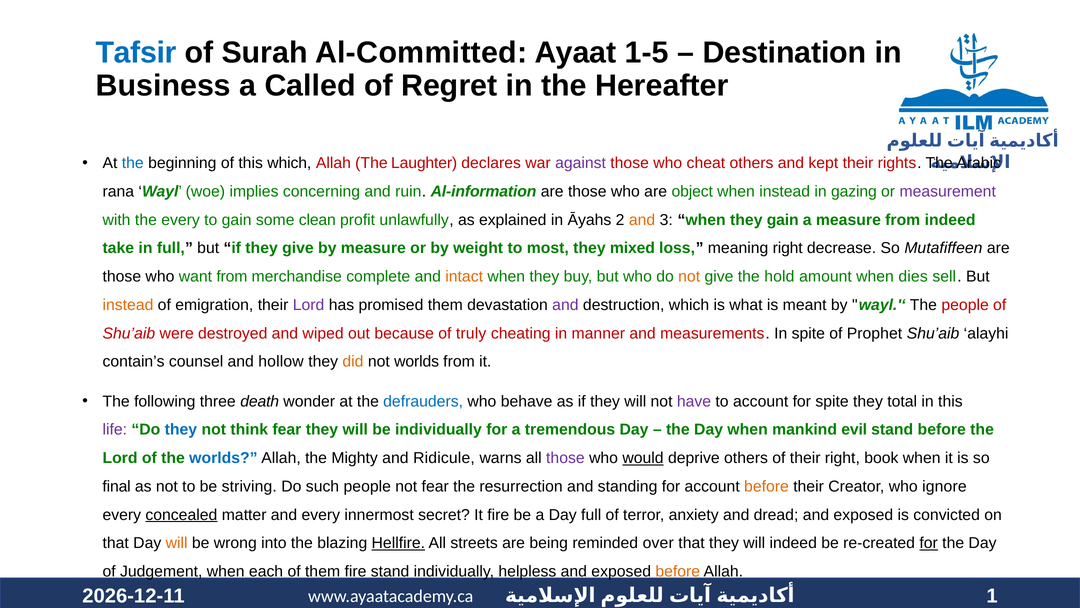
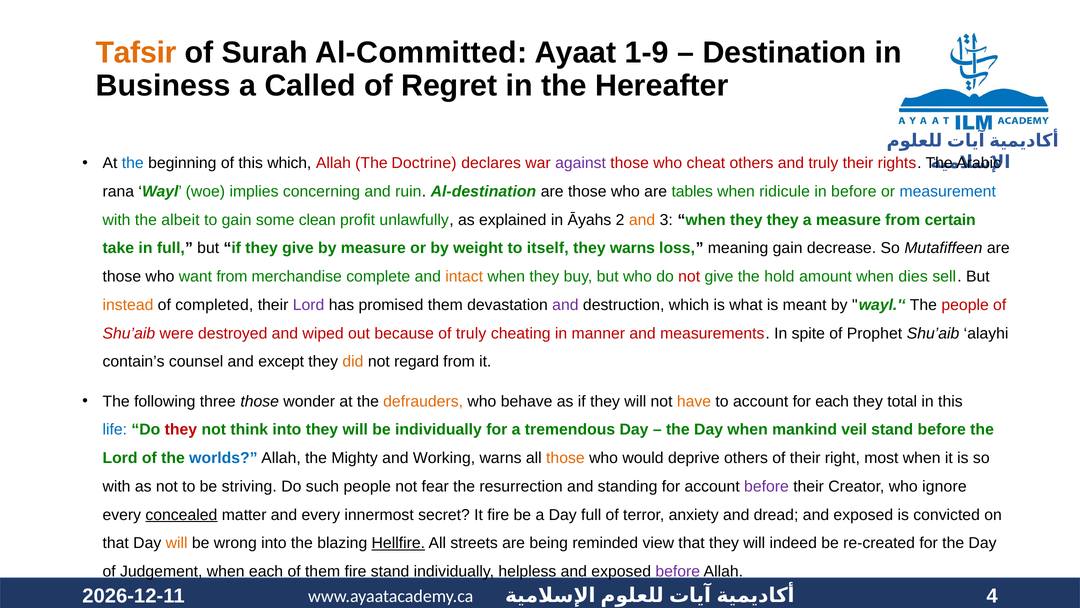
Tafsir colour: blue -> orange
1-5: 1-5 -> 1-9
Laughter: Laughter -> Doctrine
and kept: kept -> truly
Al-information: Al-information -> Al-destination
object: object -> tables
when instead: instead -> ridicule
in gazing: gazing -> before
measurement colour: purple -> blue
the every: every -> albeit
they gain: gain -> they
from indeed: indeed -> certain
most: most -> itself
they mixed: mixed -> warns
meaning right: right -> gain
not at (689, 276) colour: orange -> red
emigration: emigration -> completed
hollow: hollow -> except
not worlds: worlds -> regard
three death: death -> those
defrauders colour: blue -> orange
have colour: purple -> orange
for spite: spite -> each
life colour: purple -> blue
they at (181, 429) colour: blue -> red
think fear: fear -> into
evil: evil -> veil
Ridicule: Ridicule -> Working
those at (565, 458) colour: purple -> orange
would underline: present -> none
book: book -> most
final at (117, 486): final -> with
before at (766, 486) colour: orange -> purple
over: over -> view
for at (929, 543) underline: present -> none
before at (678, 571) colour: orange -> purple
1: 1 -> 4
